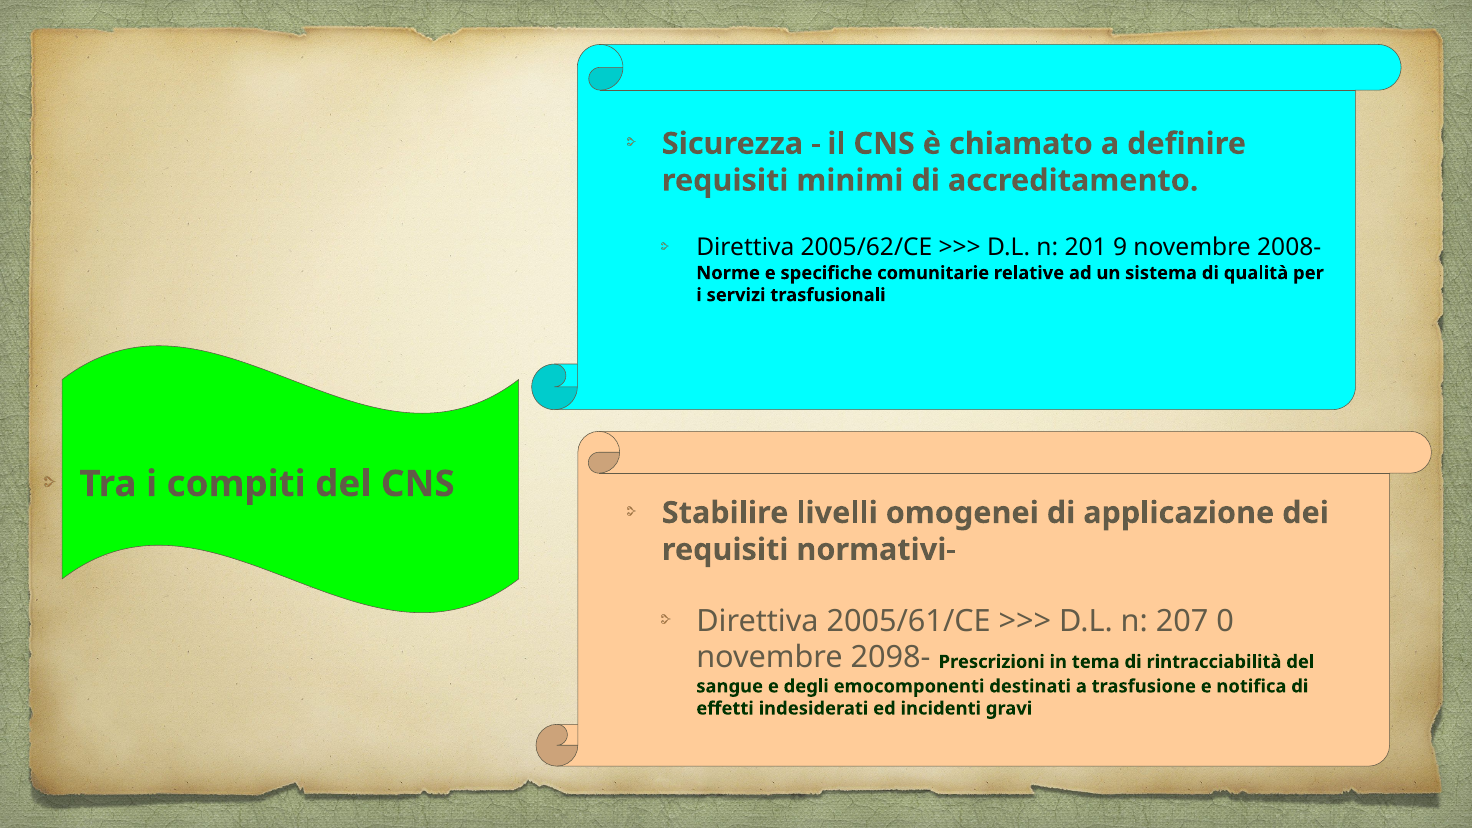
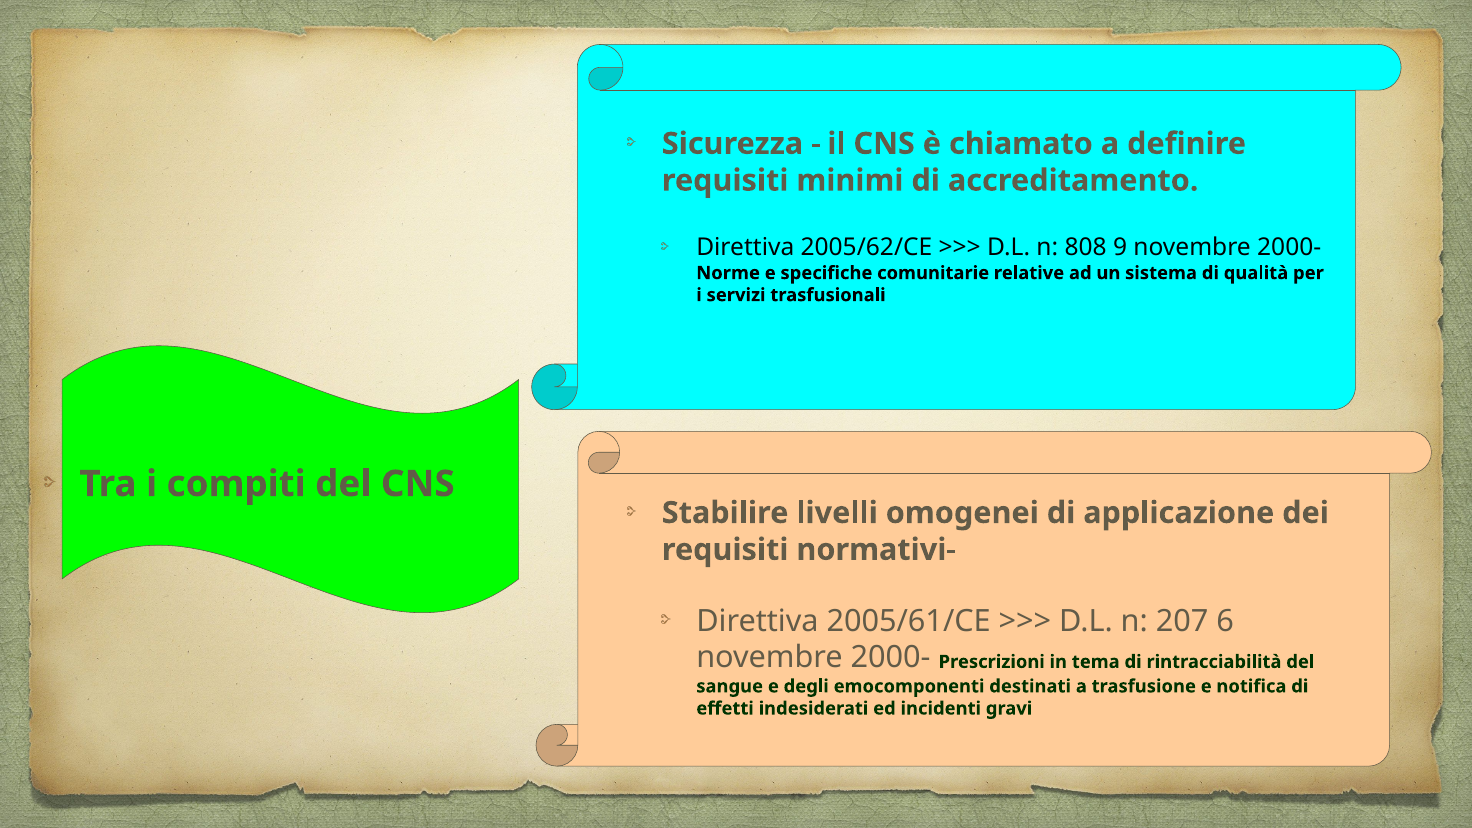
201: 201 -> 808
9 novembre 2008-: 2008- -> 2000-
0: 0 -> 6
2098- at (891, 658): 2098- -> 2000-
